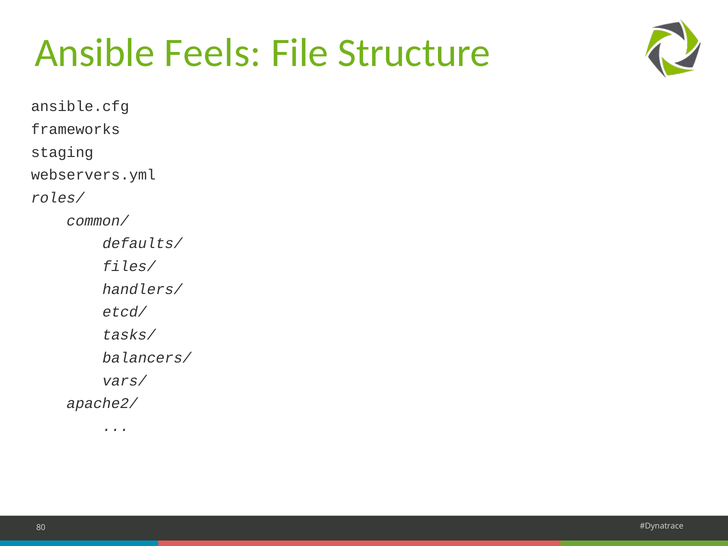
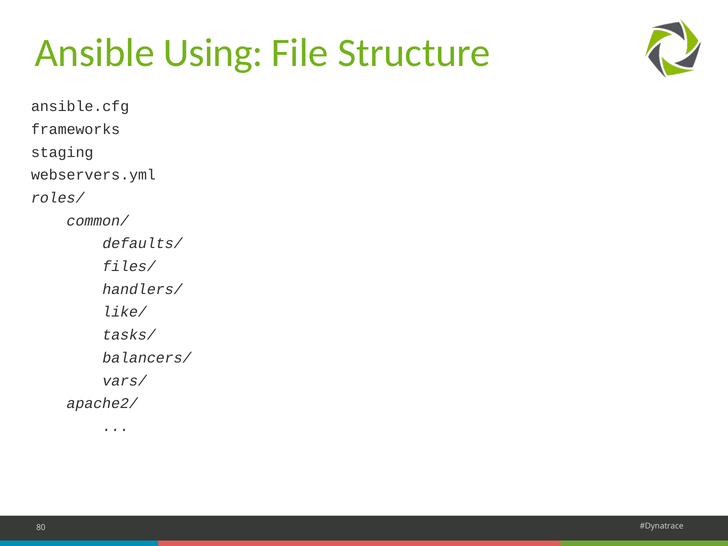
Feels: Feels -> Using
etcd/: etcd/ -> like/
